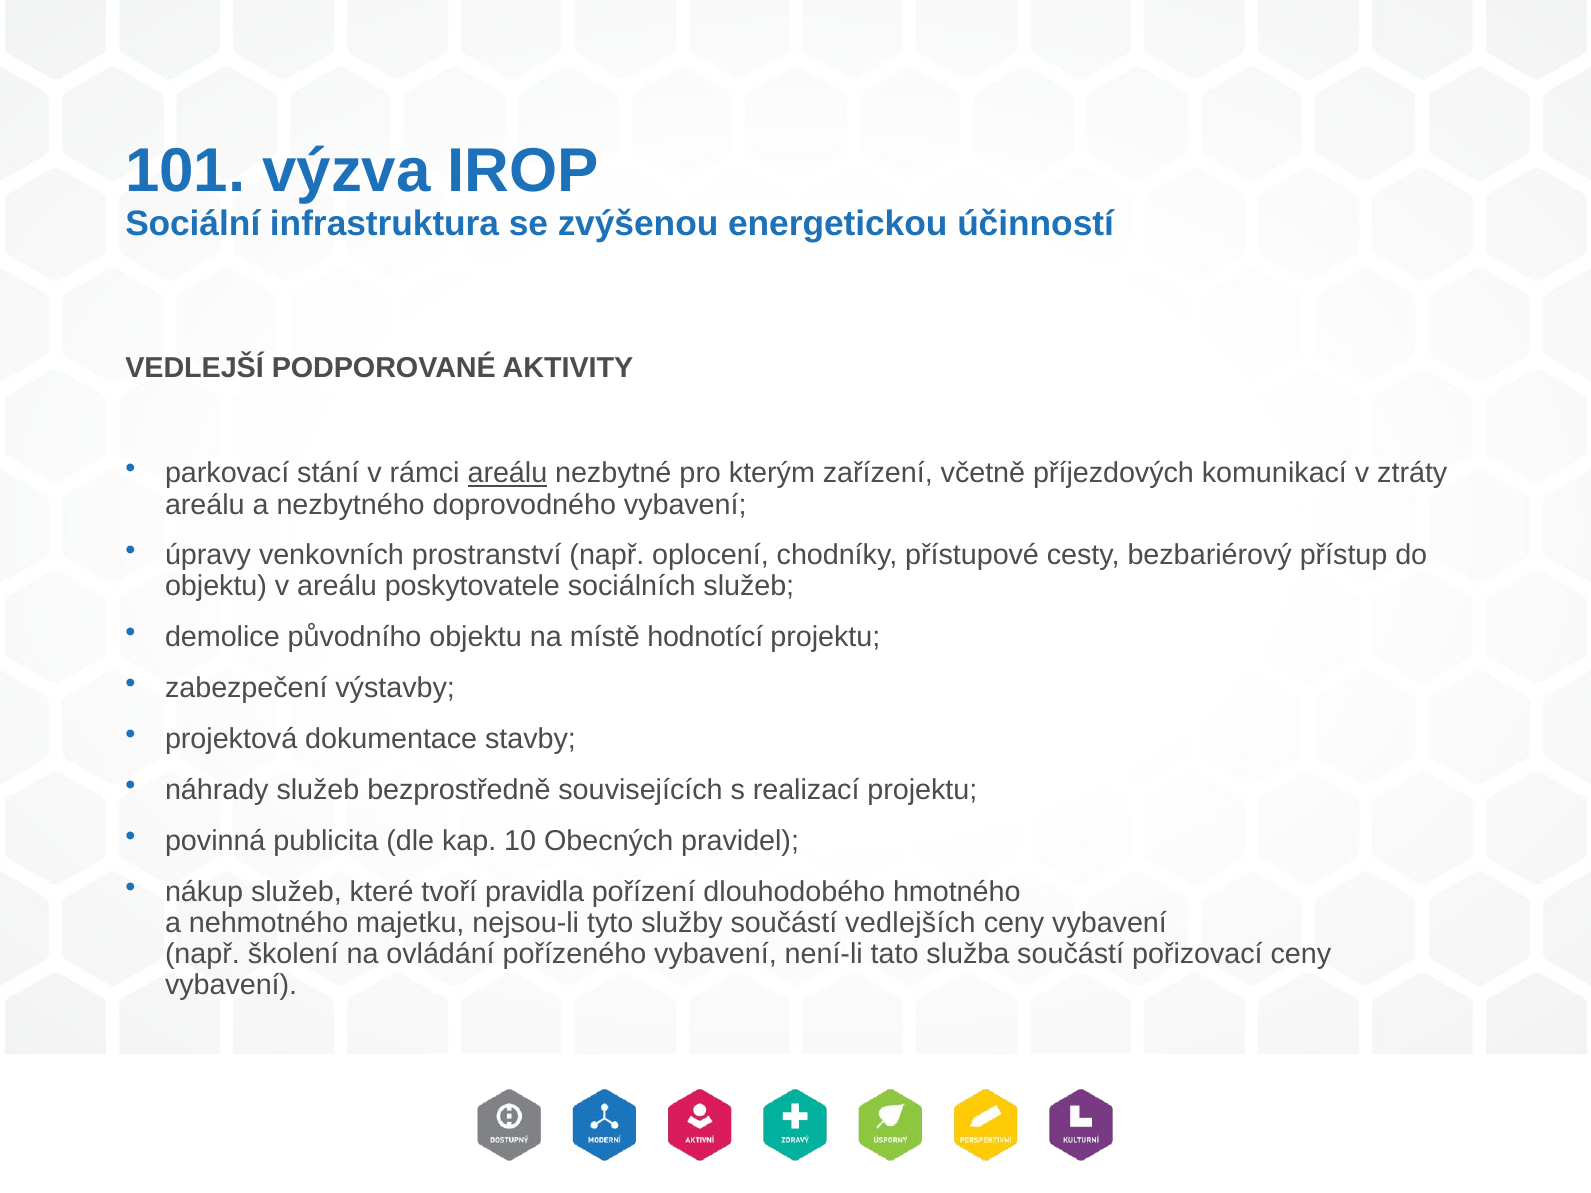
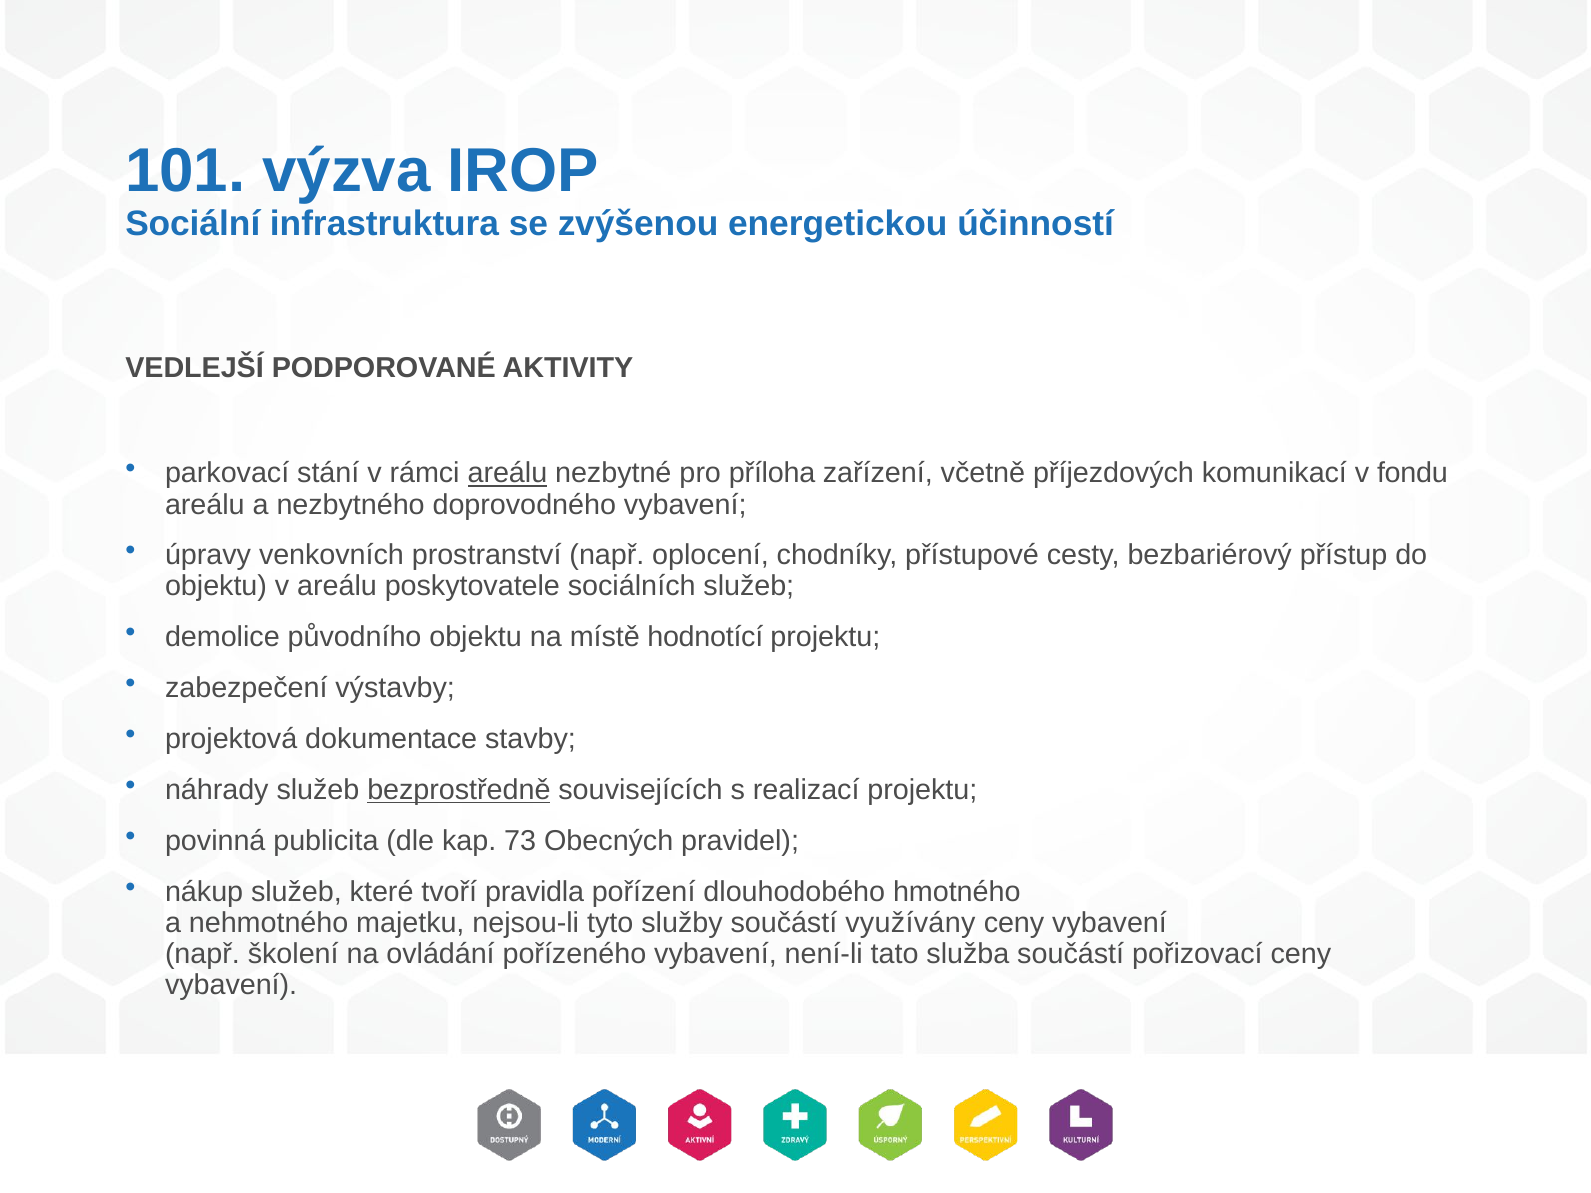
kterým: kterým -> příloha
ztráty: ztráty -> fondu
bezprostředně underline: none -> present
10: 10 -> 73
vedlejších: vedlejších -> využívány
